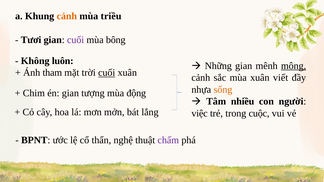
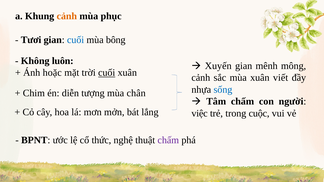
triều: triều -> phục
cuối at (76, 40) colour: purple -> blue
Những: Những -> Xuyến
mông underline: present -> none
tham: tham -> hoặc
sống colour: orange -> blue
én gian: gian -> diễn
động: động -> chân
Tâm nhiều: nhiều -> chấm
thẩn: thẩn -> thức
